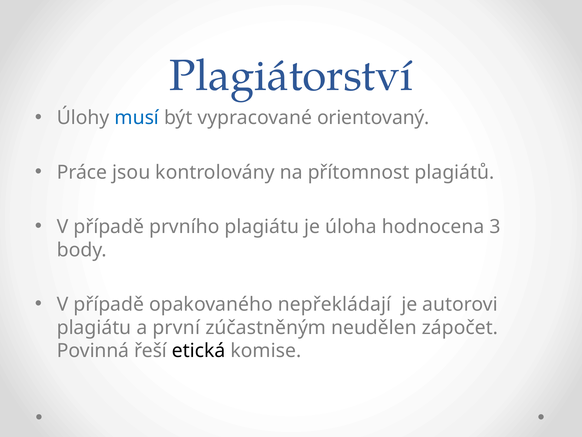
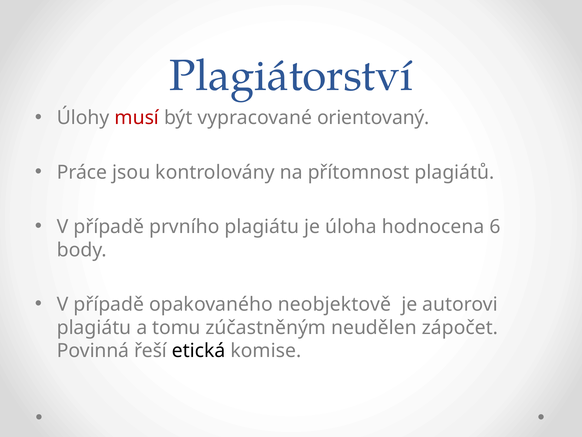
musí colour: blue -> red
3: 3 -> 6
nepřekládají: nepřekládají -> neobjektově
první: první -> tomu
